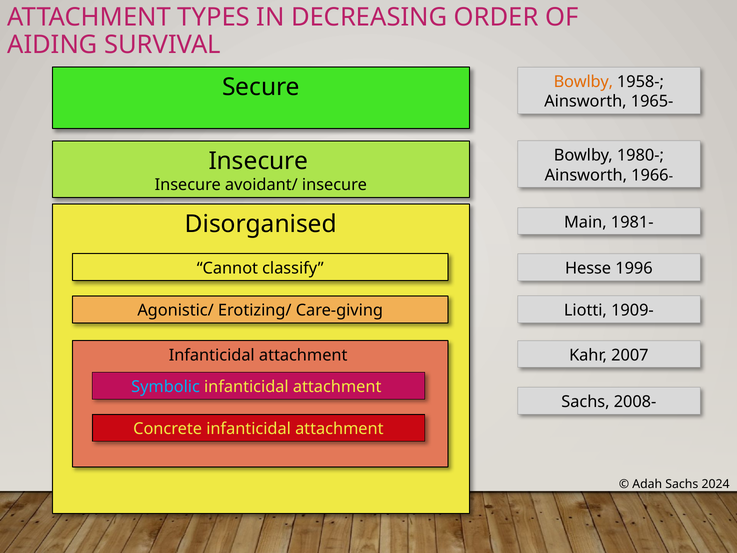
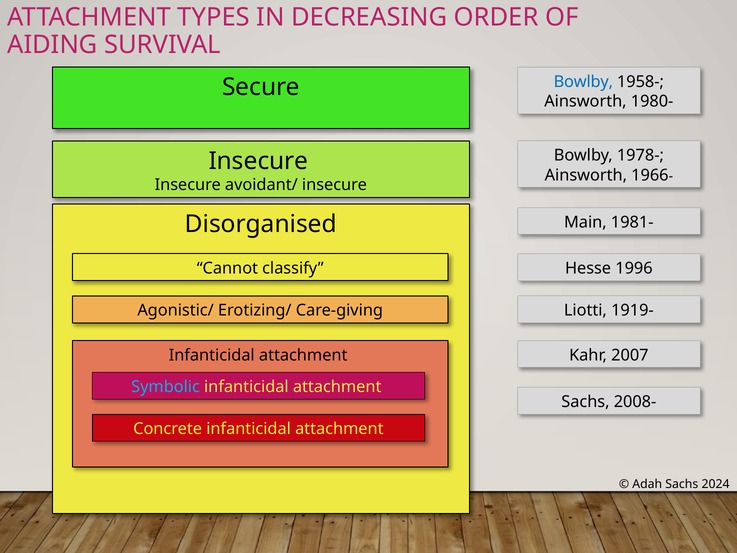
Bowlby at (583, 82) colour: orange -> blue
1965-: 1965- -> 1980-
1980-: 1980- -> 1978-
1909-: 1909- -> 1919-
